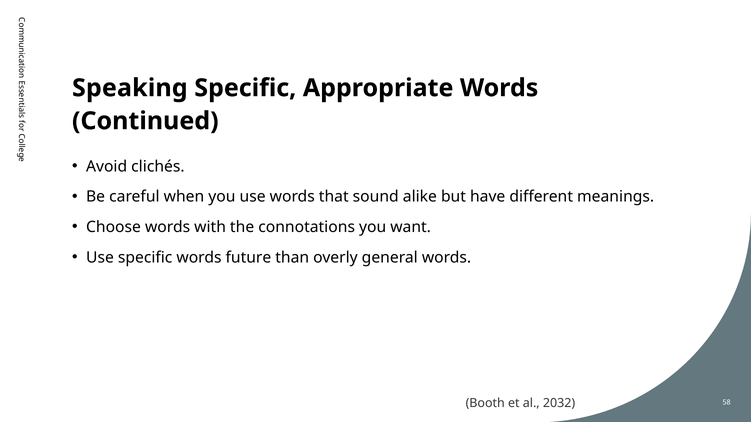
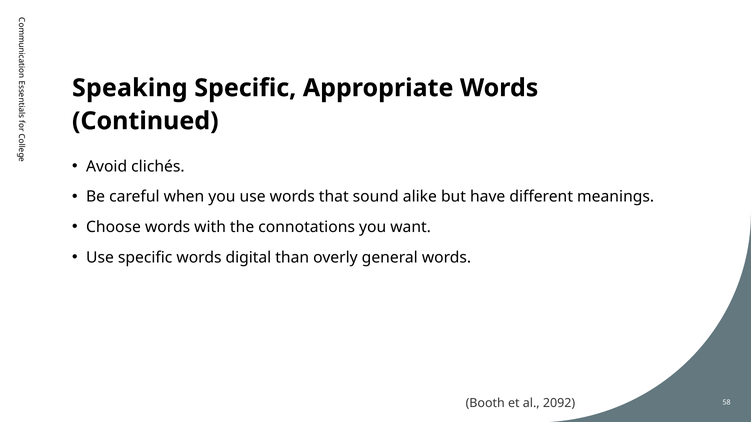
future: future -> digital
2032: 2032 -> 2092
